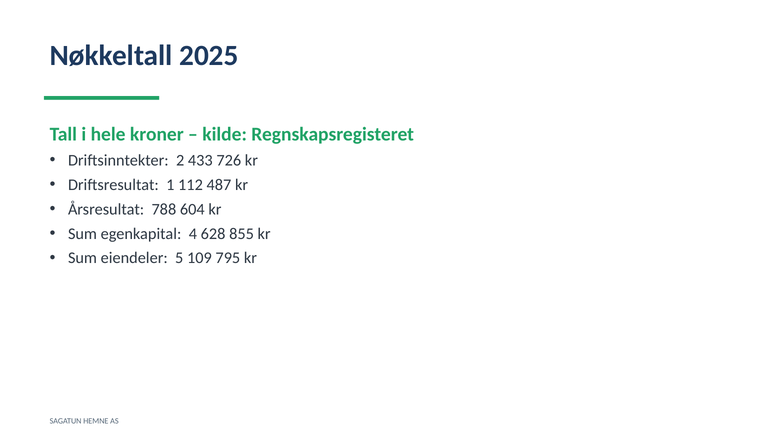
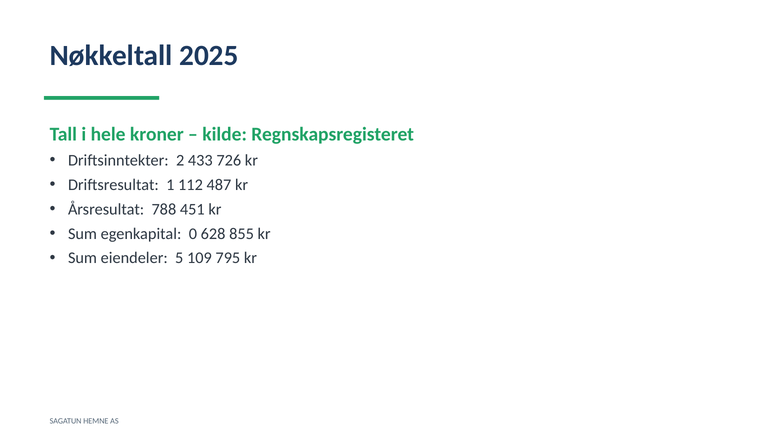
604: 604 -> 451
4: 4 -> 0
